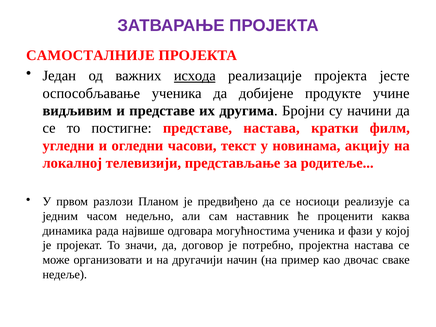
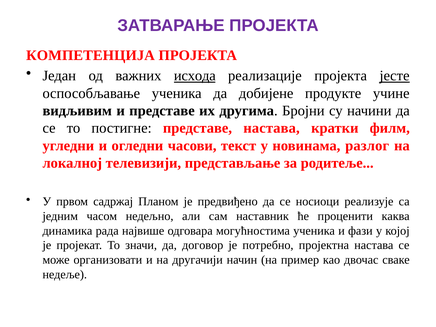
САМОСТАЛНИЈЕ: САМОСТАЛНИЈЕ -> КОМПЕТЕНЦИЈА
јесте underline: none -> present
акцију: акцију -> разлог
разлози: разлози -> садржај
